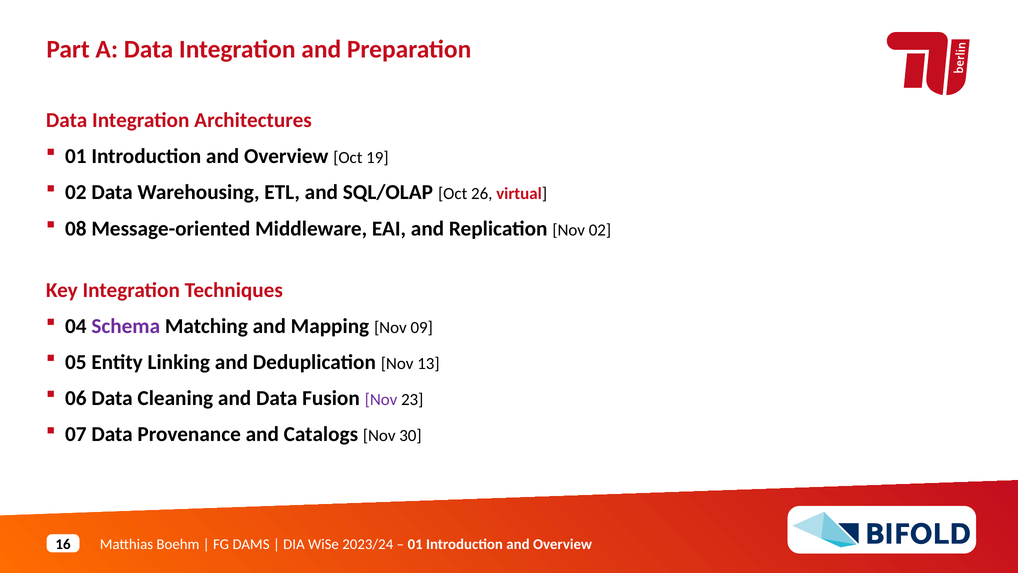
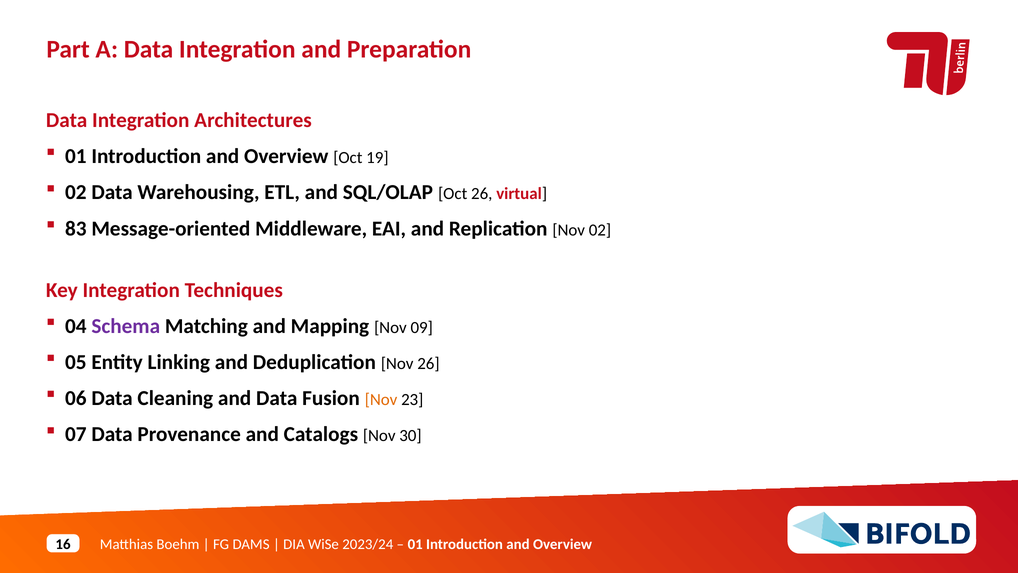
08: 08 -> 83
Nov 13: 13 -> 26
Nov at (381, 400) colour: purple -> orange
